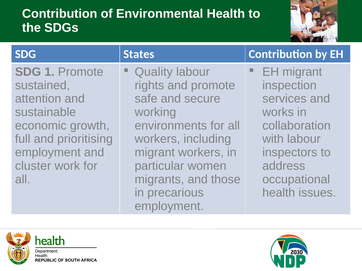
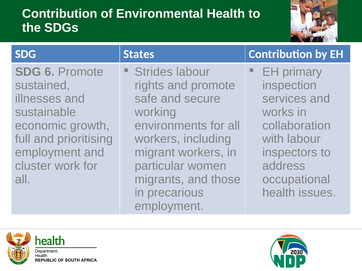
Quality: Quality -> Strides
EH migrant: migrant -> primary
1: 1 -> 6
attention: attention -> illnesses
